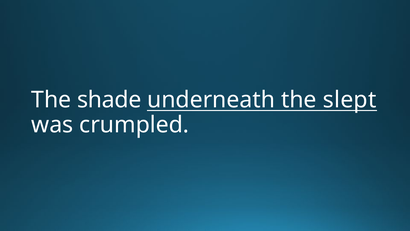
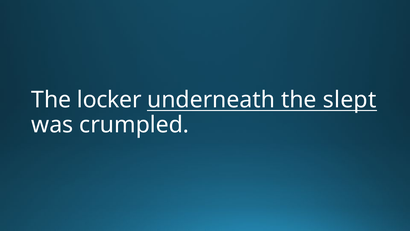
shade: shade -> locker
